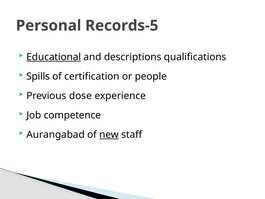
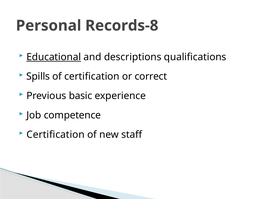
Records-5: Records-5 -> Records-8
people: people -> correct
dose: dose -> basic
Aurangabad at (56, 134): Aurangabad -> Certification
new underline: present -> none
